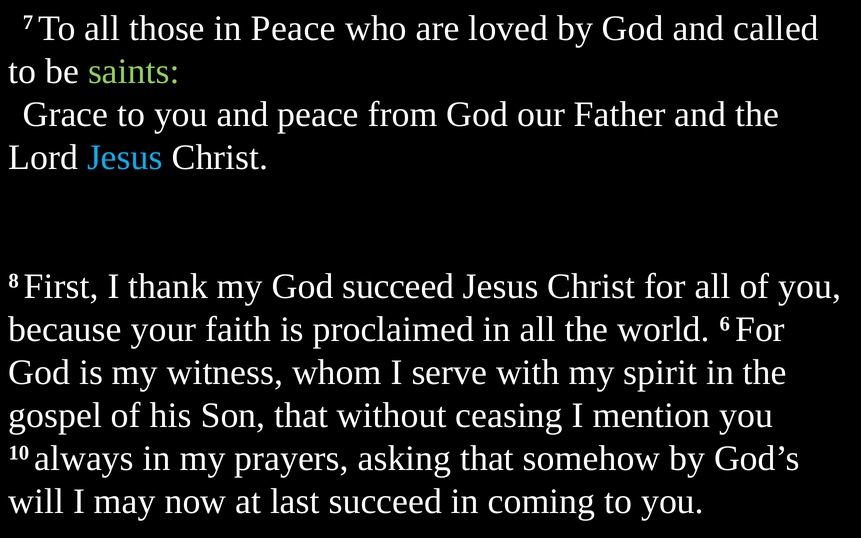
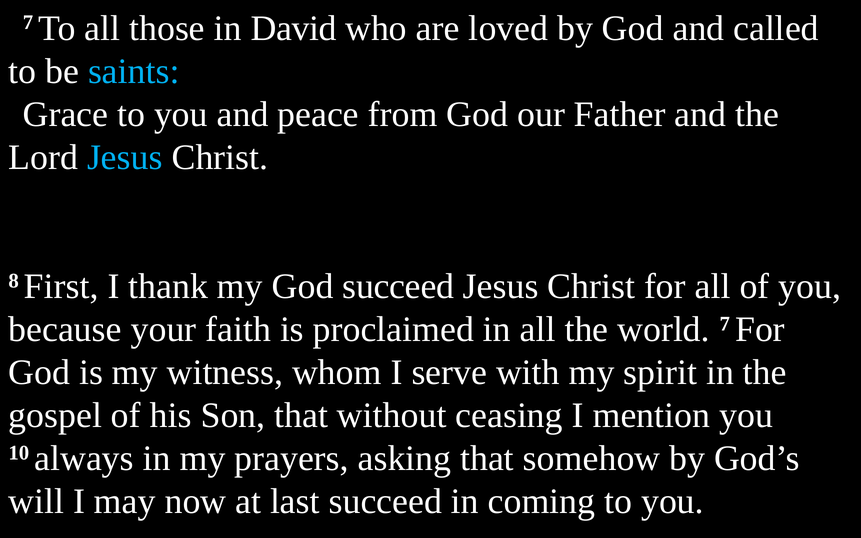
in Peace: Peace -> David
saints colour: light green -> light blue
world 6: 6 -> 7
